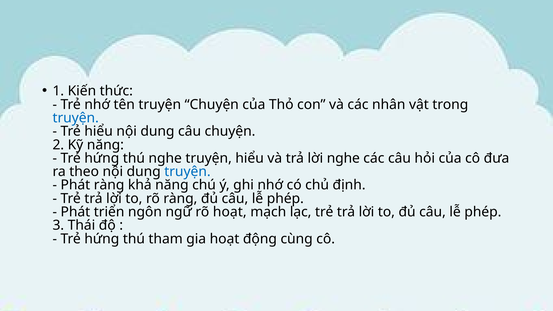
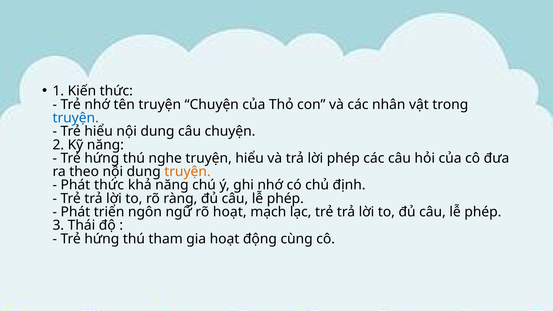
lời nghe: nghe -> phép
truyện at (187, 172) colour: blue -> orange
Phát ràng: ràng -> thức
